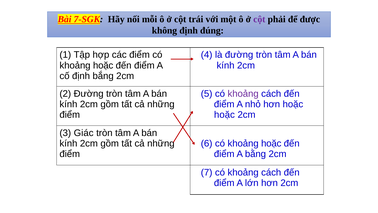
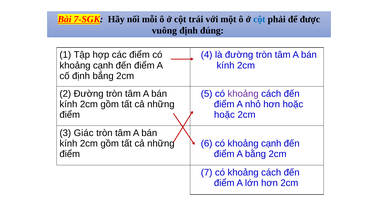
cột at (259, 19) colour: purple -> blue
không: không -> vuông
hoặc at (103, 65): hoặc -> cạnh
6 có khoảng hoặc: hoặc -> cạnh
